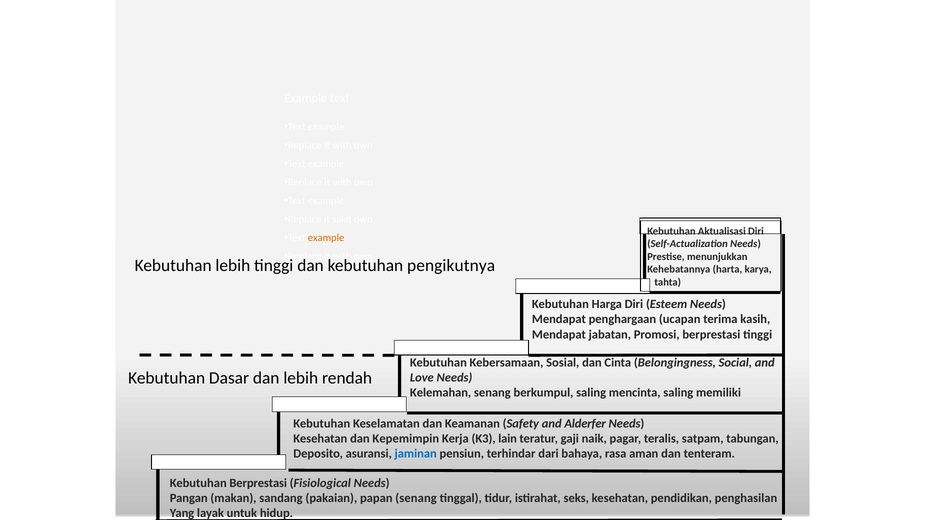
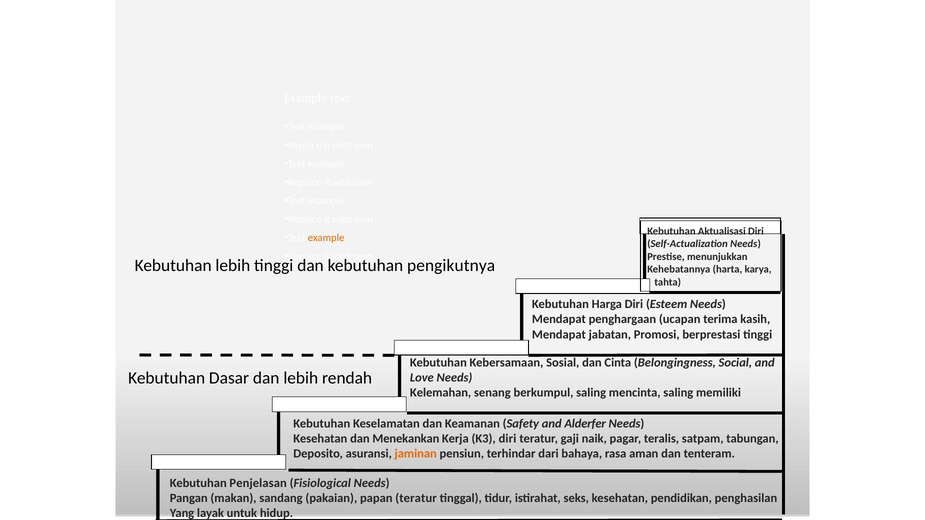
Kepemimpin: Kepemimpin -> Menekankan
K3 lain: lain -> diri
jaminan colour: blue -> orange
Kebutuhan Berprestasi: Berprestasi -> Penjelasan
papan senang: senang -> teratur
